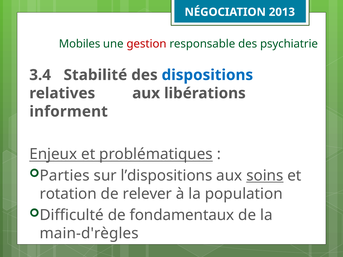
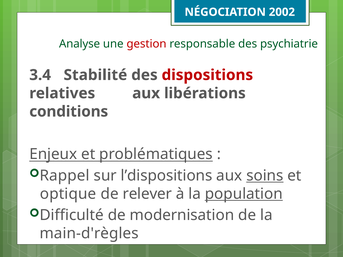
2013: 2013 -> 2002
Mobiles: Mobiles -> Analyse
dispositions colour: blue -> red
informent: informent -> conditions
Parties: Parties -> Rappel
rotation: rotation -> optique
population underline: none -> present
fondamentaux: fondamentaux -> modernisation
